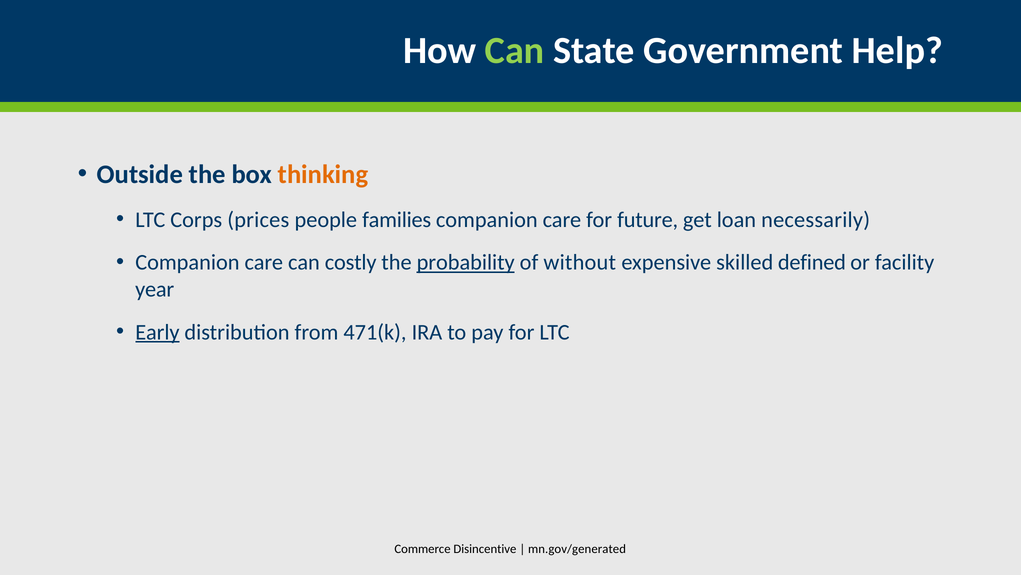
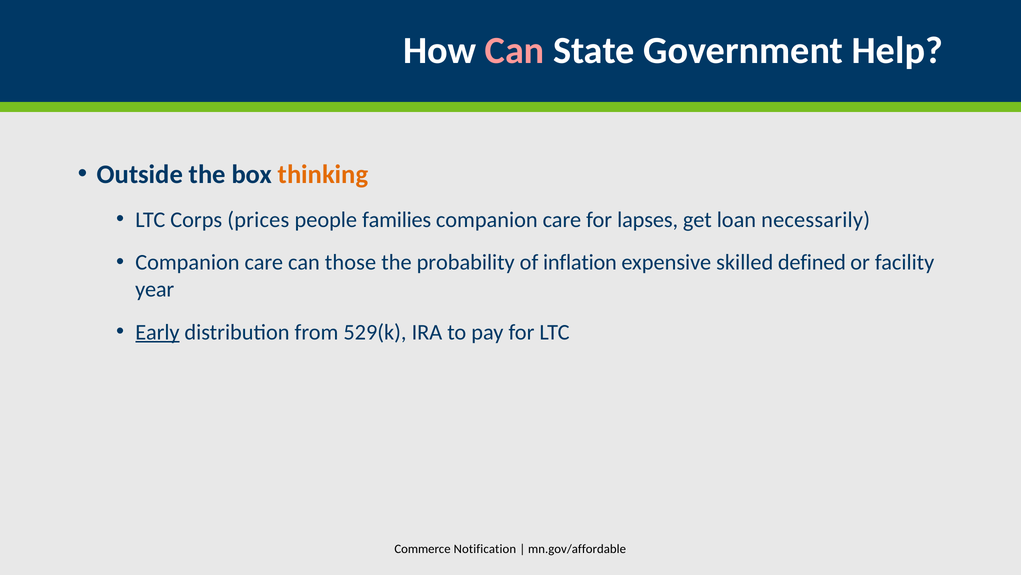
Can at (515, 51) colour: light green -> pink
future: future -> lapses
costly: costly -> those
probability underline: present -> none
without: without -> inflation
471(k: 471(k -> 529(k
Disincentive: Disincentive -> Notification
mn.gov/generated: mn.gov/generated -> mn.gov/affordable
